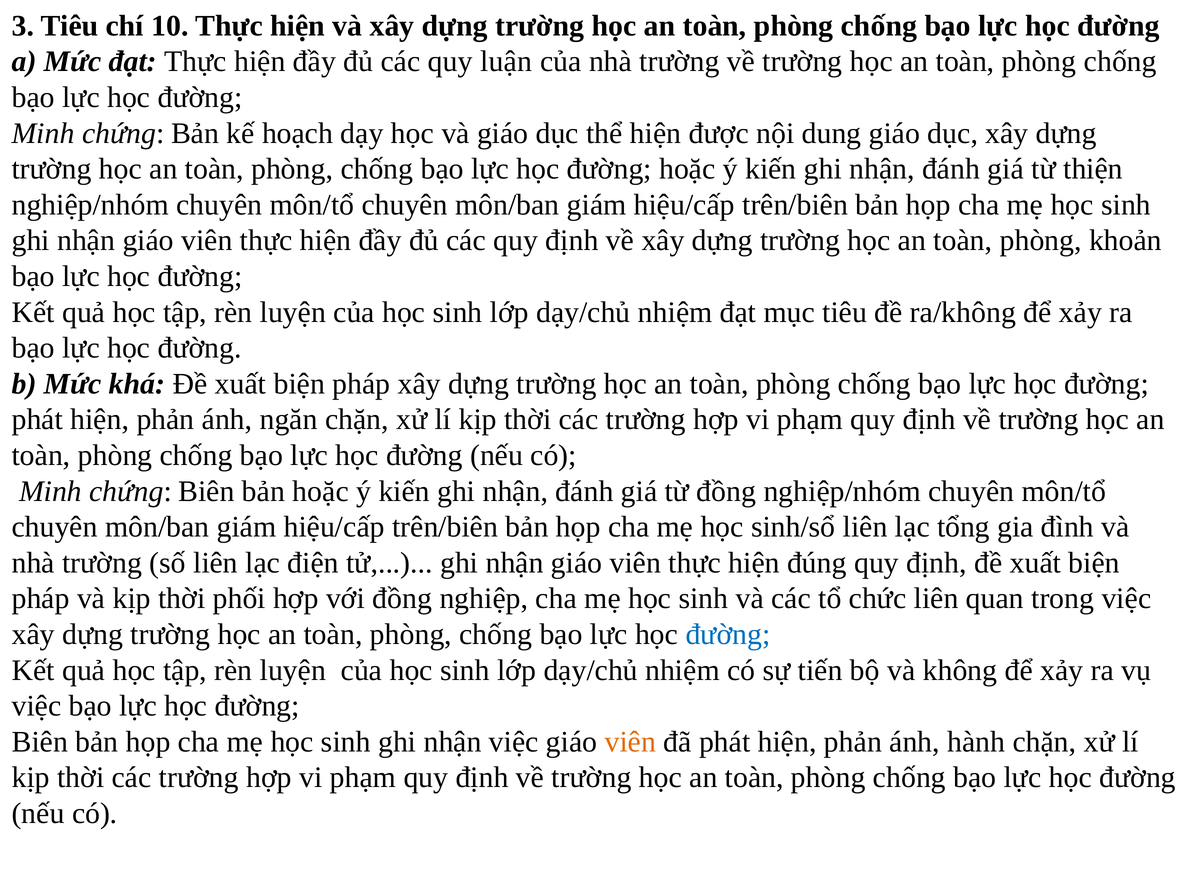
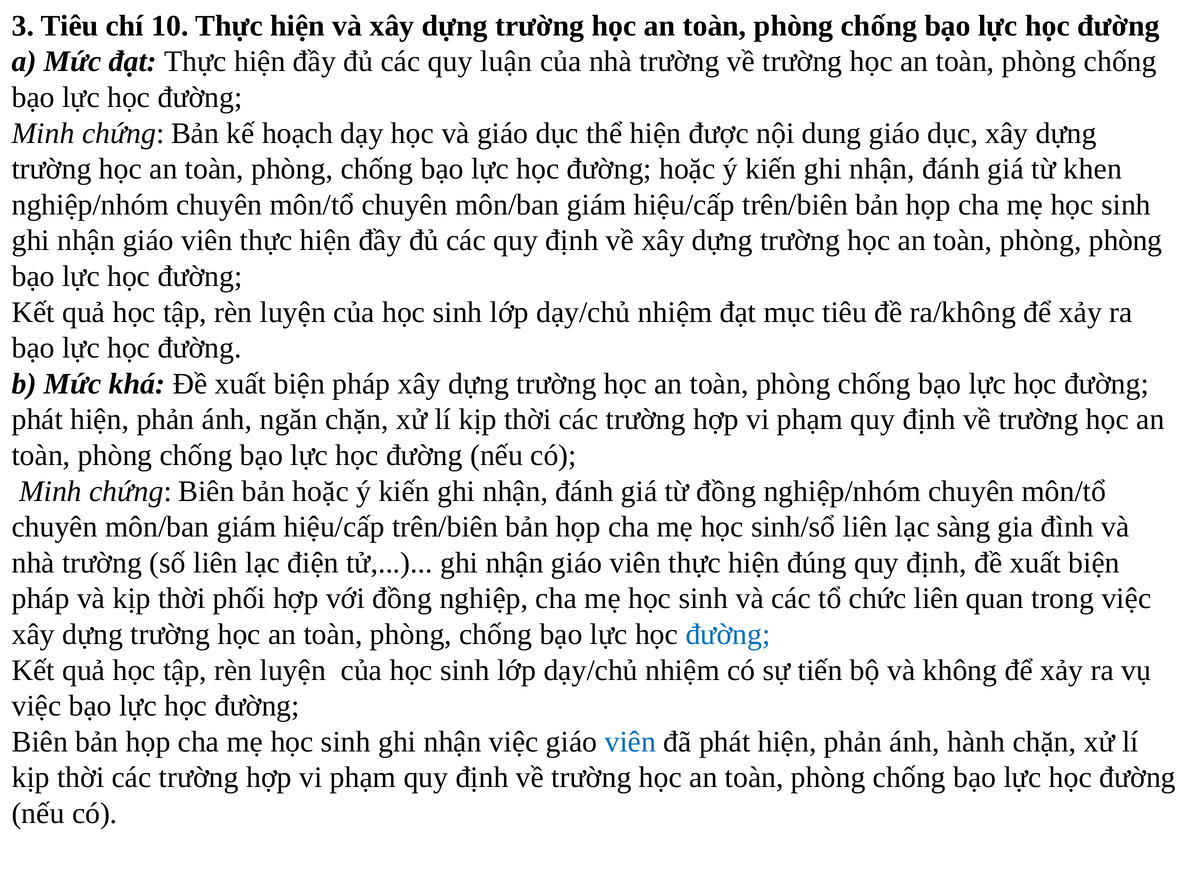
thiện: thiện -> khen
phòng khoản: khoản -> phòng
tổng: tổng -> sàng
viên at (630, 742) colour: orange -> blue
